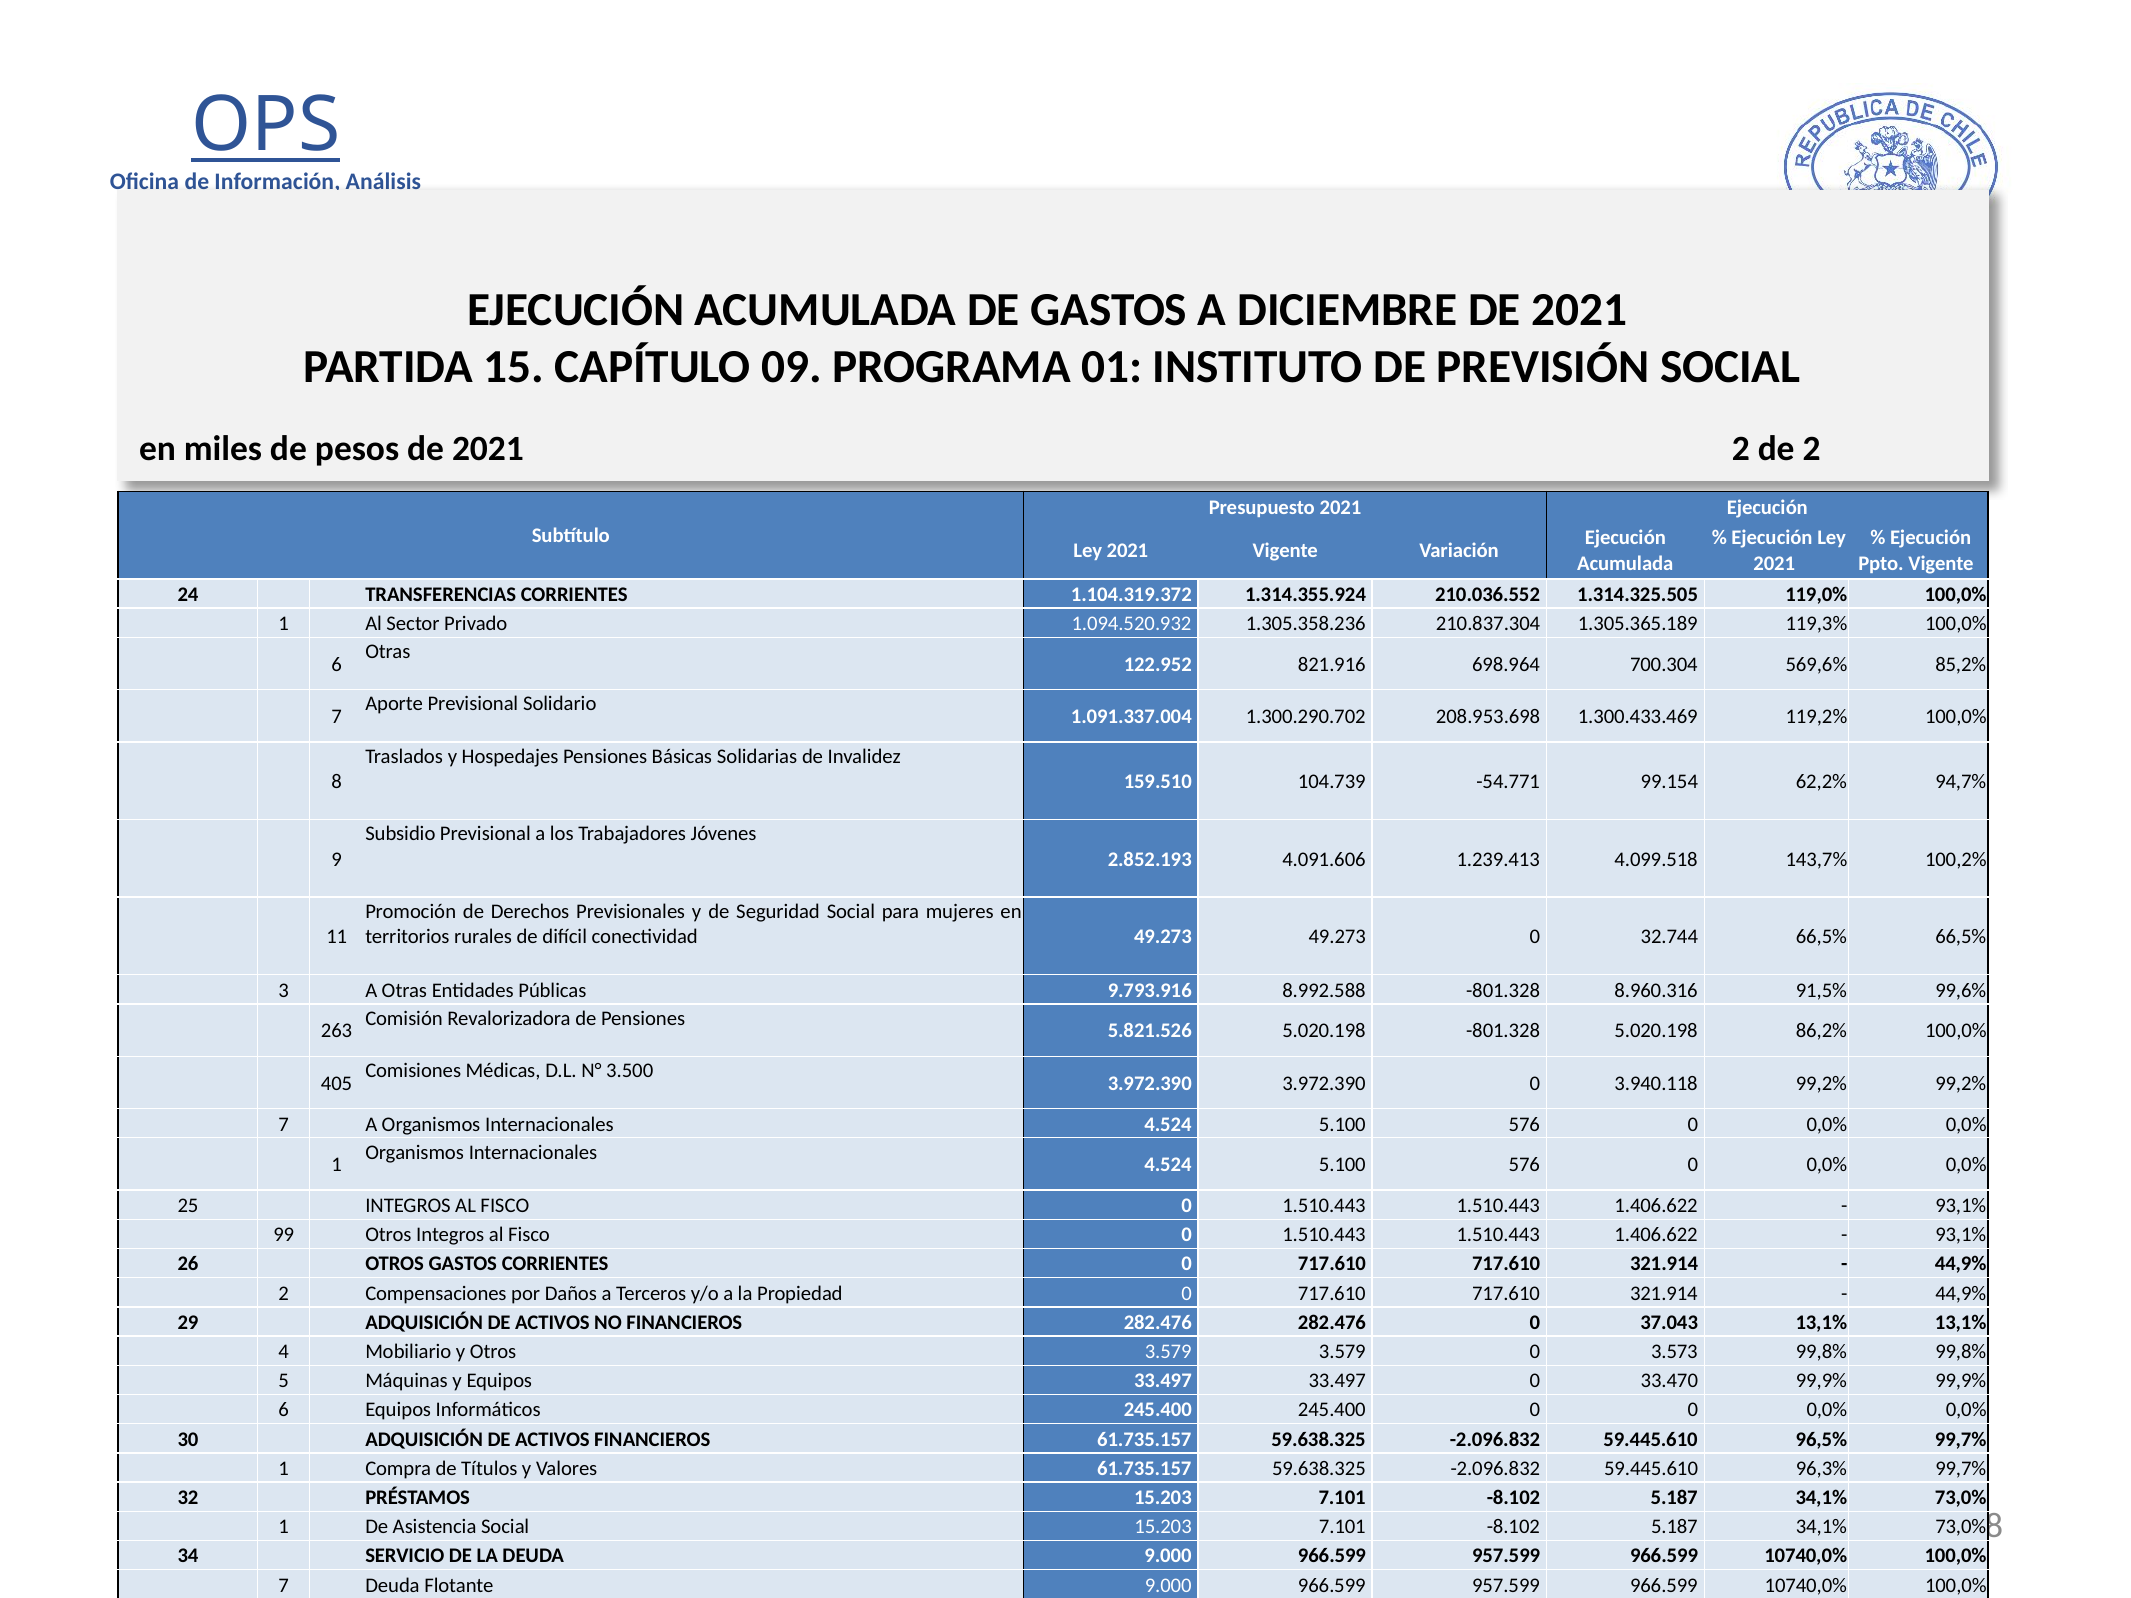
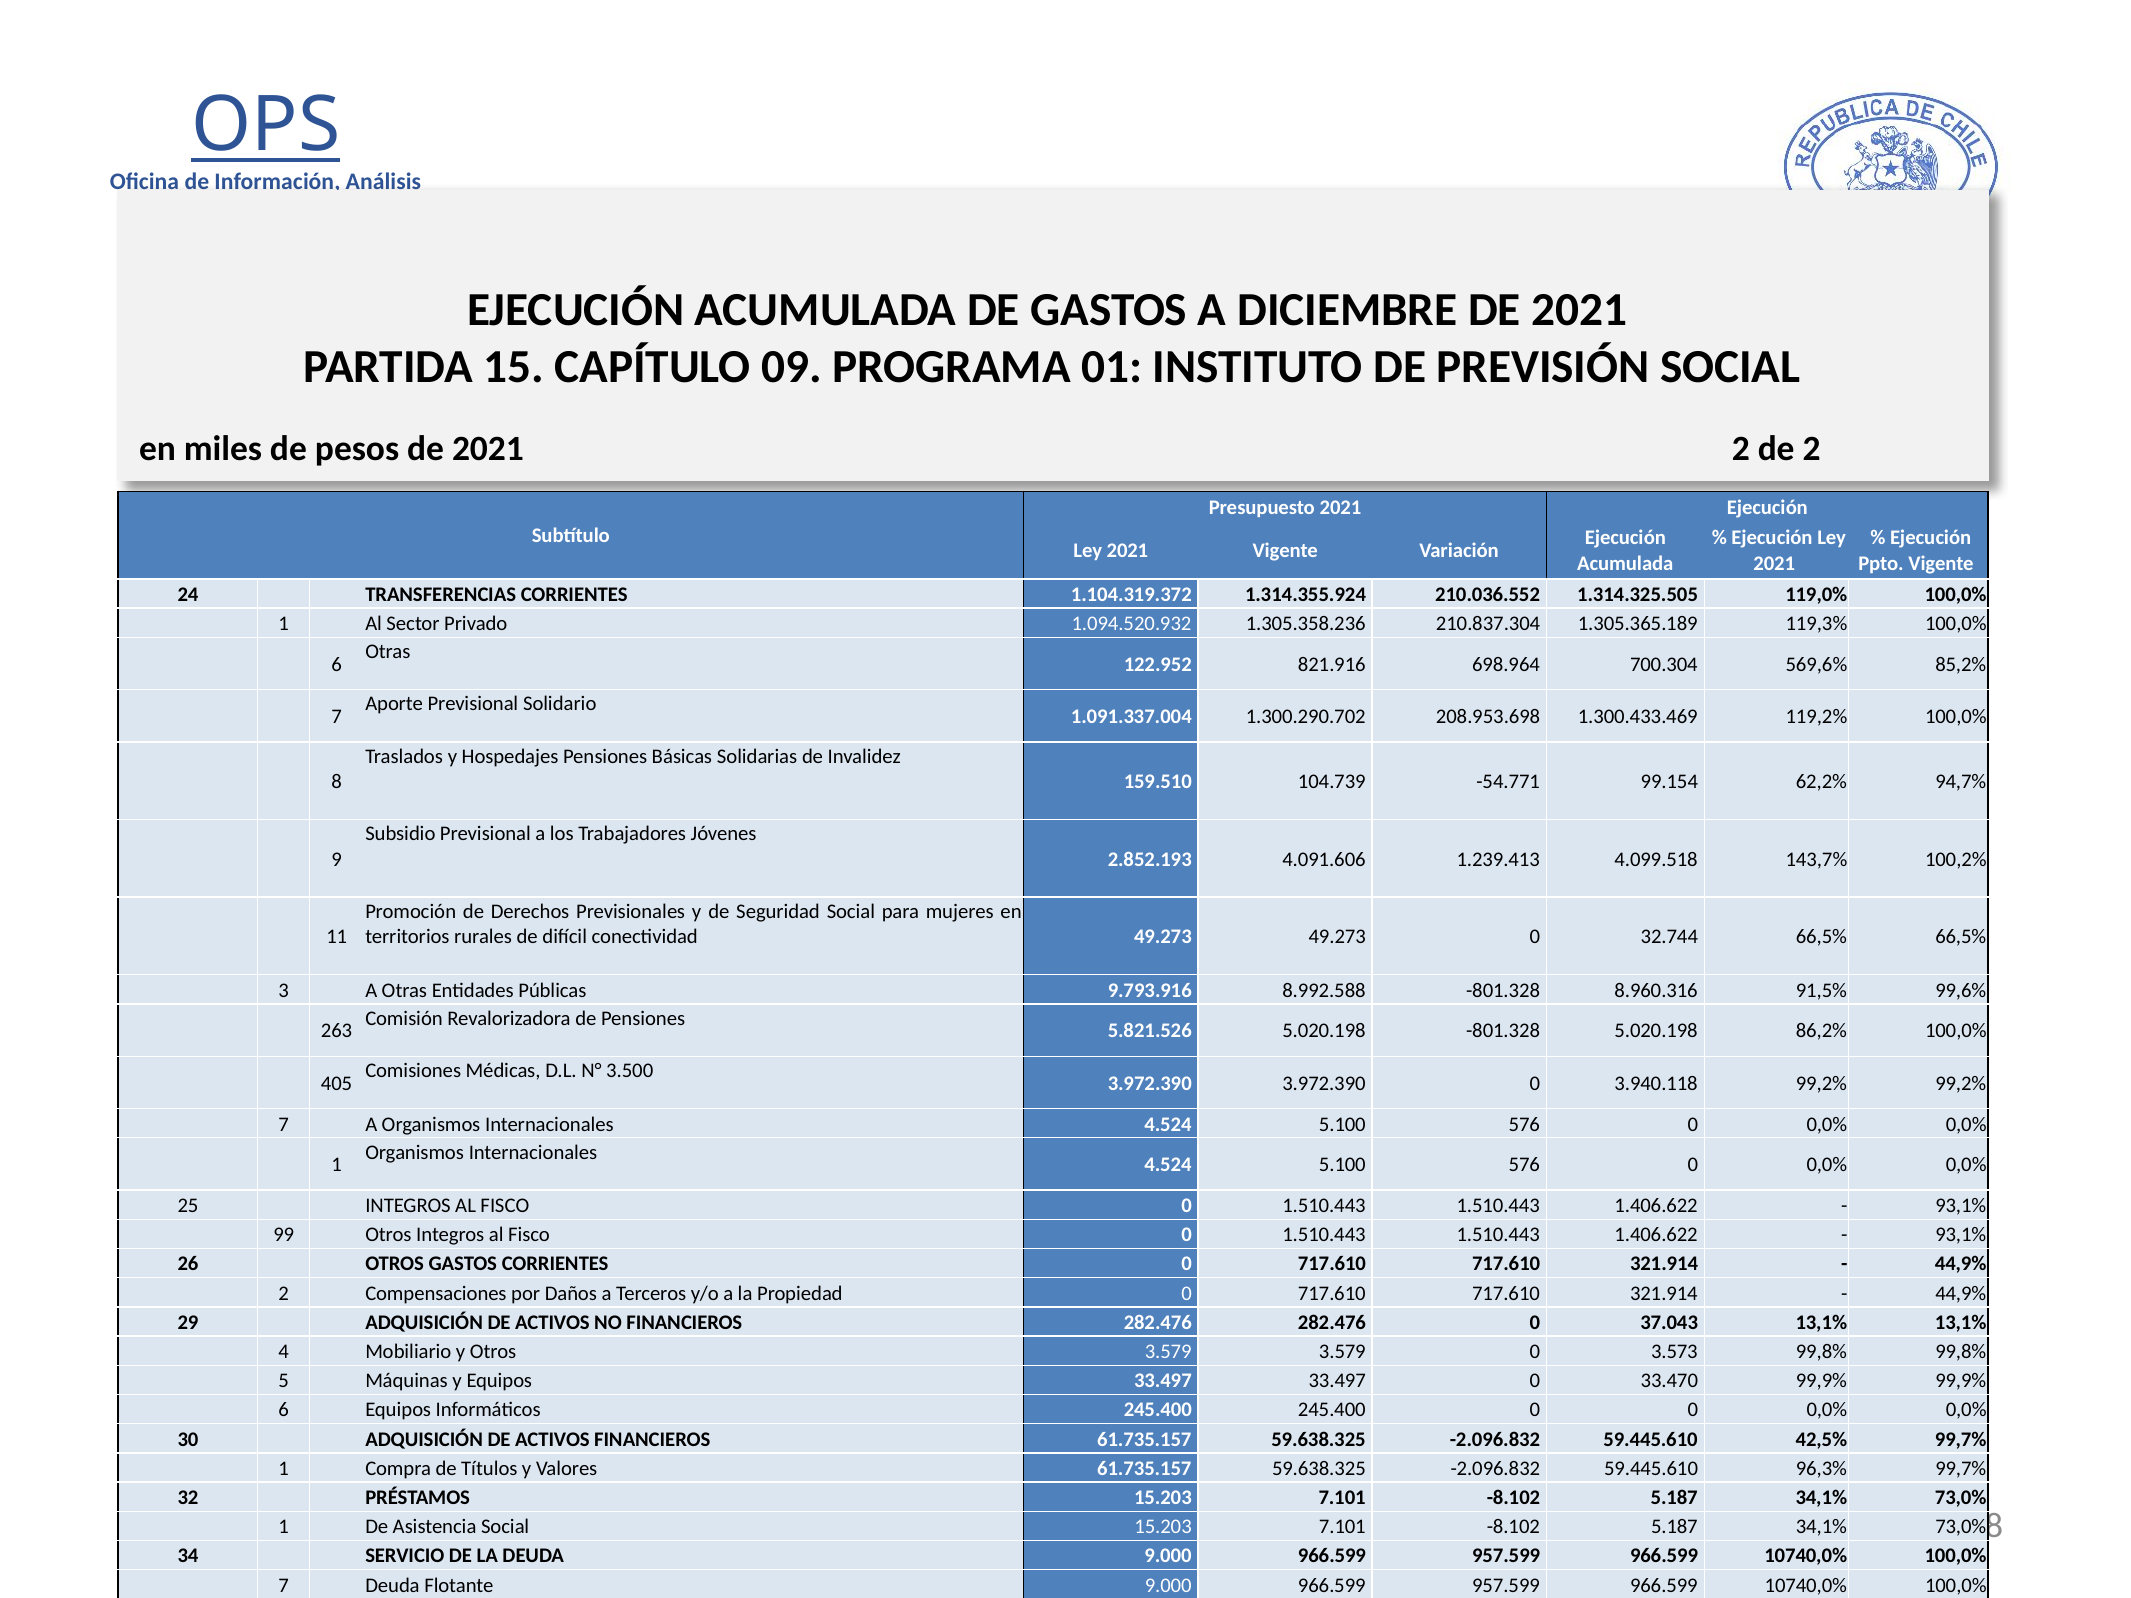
96,5%: 96,5% -> 42,5%
